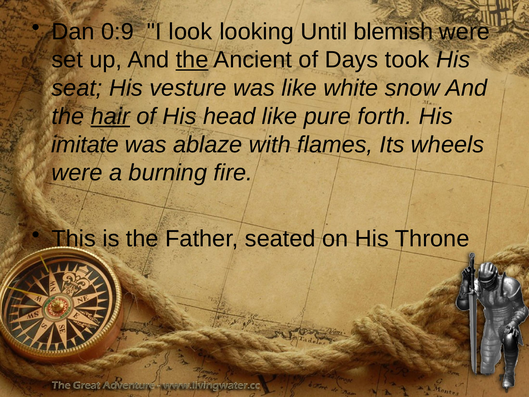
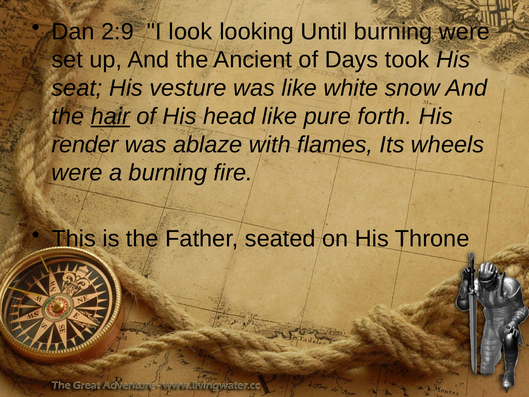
0:9: 0:9 -> 2:9
Until blemish: blemish -> burning
the at (192, 60) underline: present -> none
imitate: imitate -> render
